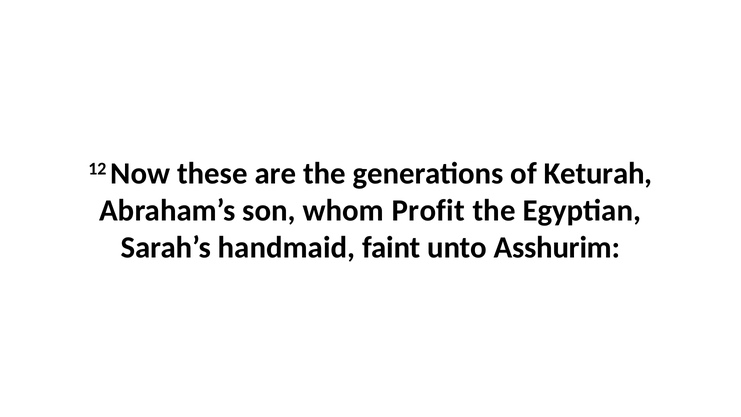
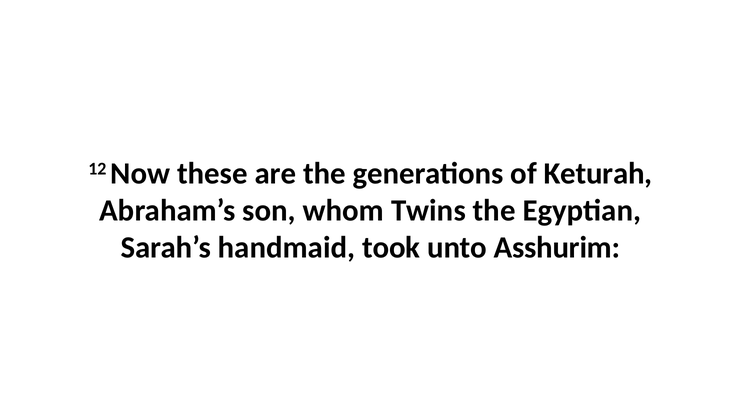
Profit: Profit -> Twins
faint: faint -> took
